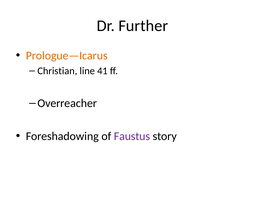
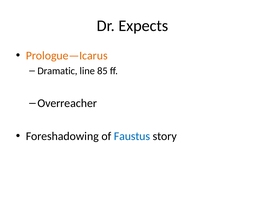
Further: Further -> Expects
Christian: Christian -> Dramatic
41: 41 -> 85
Faustus colour: purple -> blue
